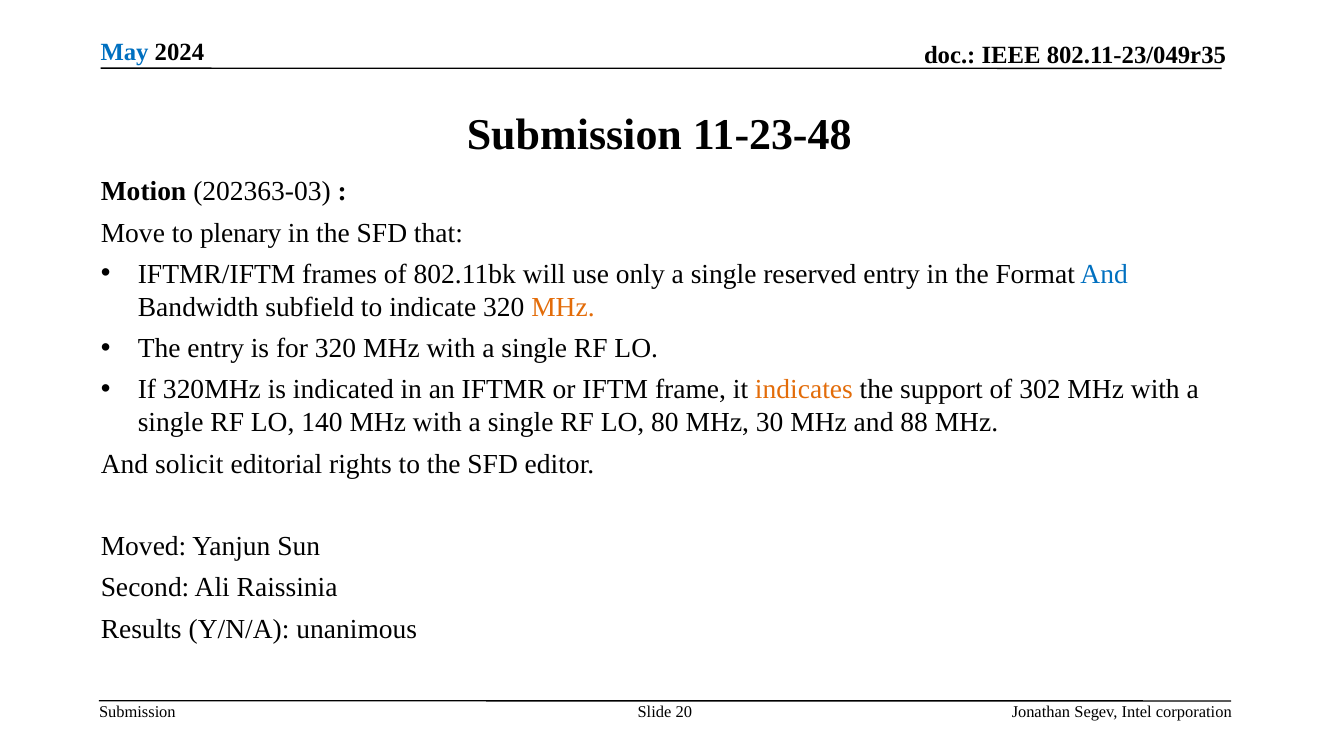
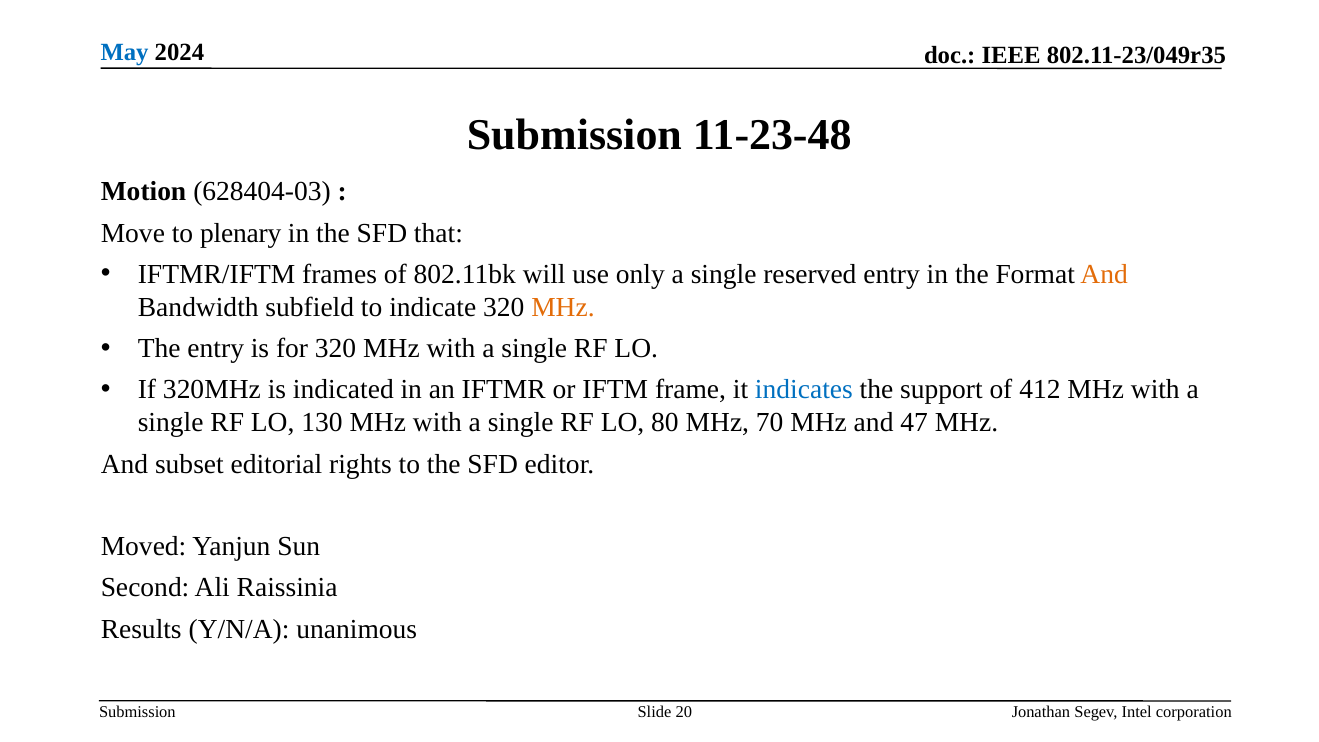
202363-03: 202363-03 -> 628404-03
And at (1104, 274) colour: blue -> orange
indicates colour: orange -> blue
302: 302 -> 412
140: 140 -> 130
30: 30 -> 70
88: 88 -> 47
solicit: solicit -> subset
